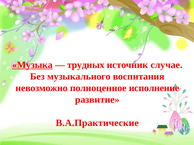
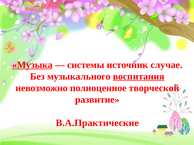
трудных: трудных -> системы
воспитания underline: none -> present
исполнение: исполнение -> творческой
